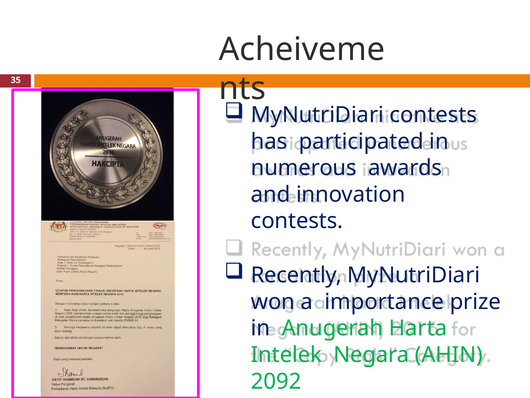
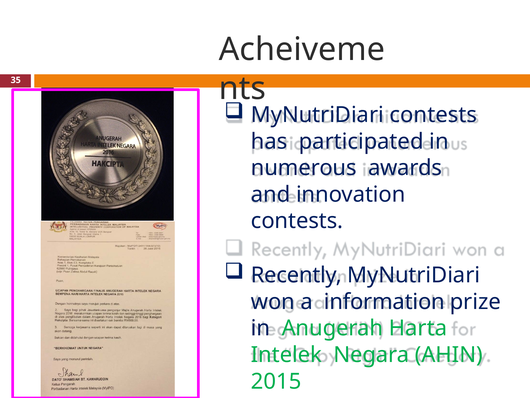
importance: importance -> information
2092: 2092 -> 2015
